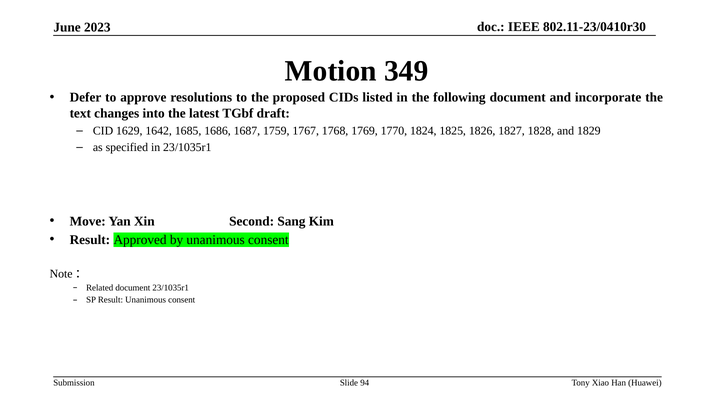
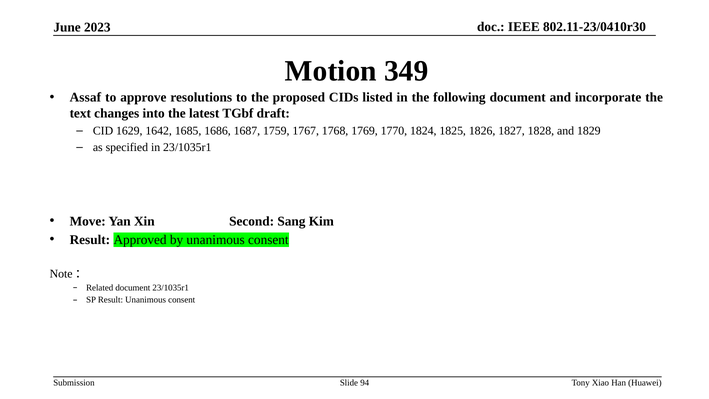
Defer: Defer -> Assaf
